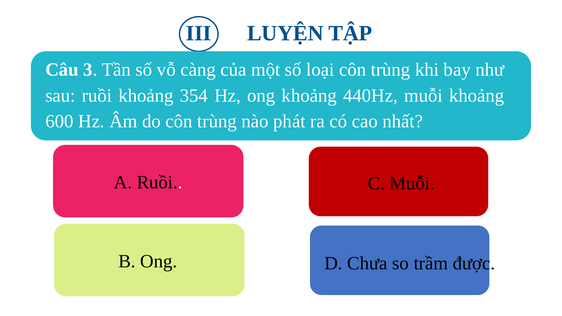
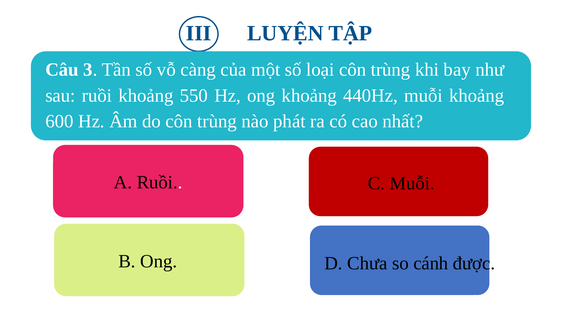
354: 354 -> 550
trầm: trầm -> cánh
